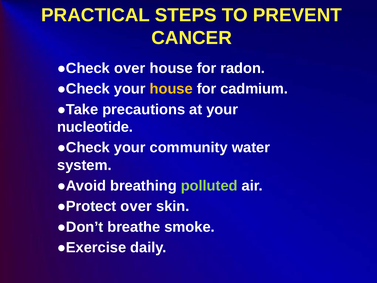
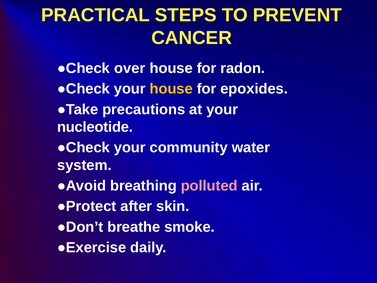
cadmium: cadmium -> epoxides
polluted colour: light green -> pink
●Protect over: over -> after
